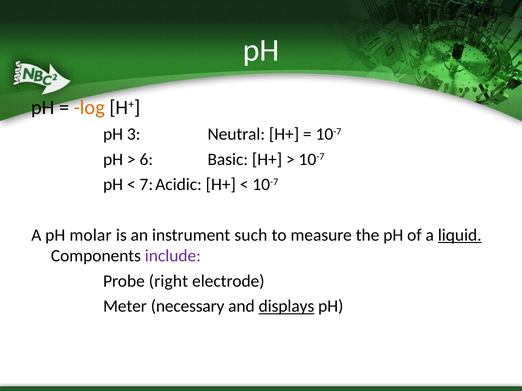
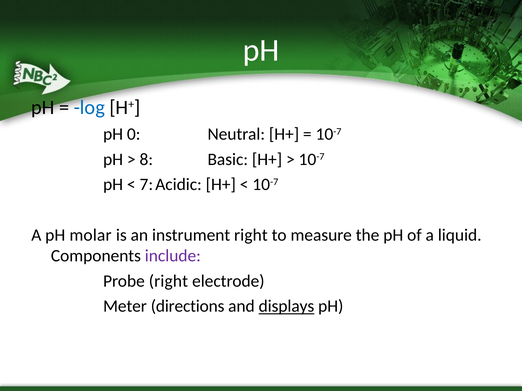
log colour: orange -> blue
3: 3 -> 0
6: 6 -> 8
instrument such: such -> right
liquid underline: present -> none
necessary: necessary -> directions
